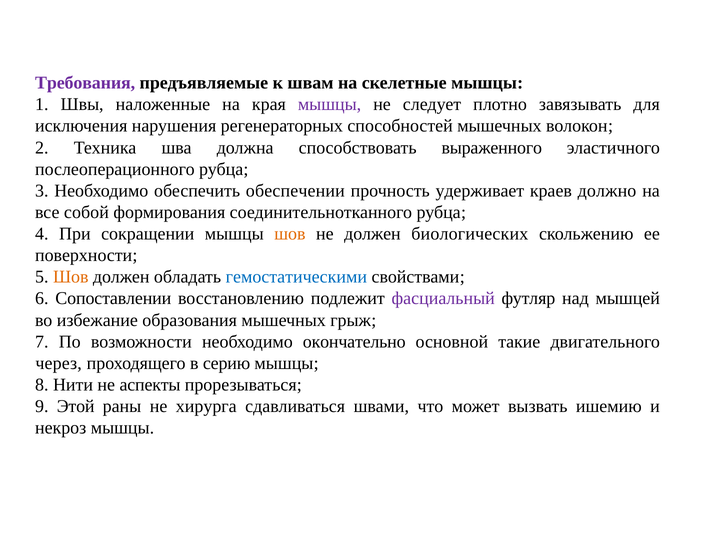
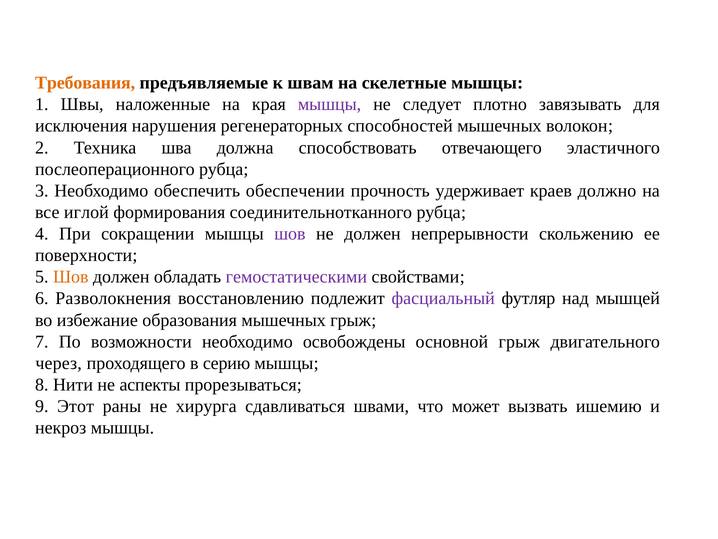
Требования colour: purple -> orange
выраженного: выраженного -> отвечающего
собой: собой -> иглой
шов at (290, 234) colour: orange -> purple
биологических: биологических -> непрерывности
гемостатическими colour: blue -> purple
Сопоставлении: Сопоставлении -> Разволокнения
окончательно: окончательно -> освобождены
основной такие: такие -> грыж
Этой: Этой -> Этот
